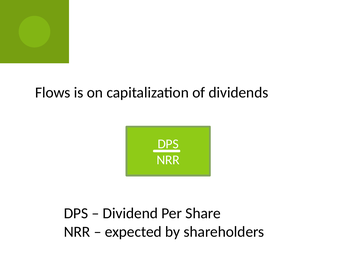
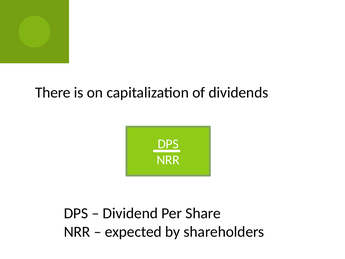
Flows: Flows -> There
